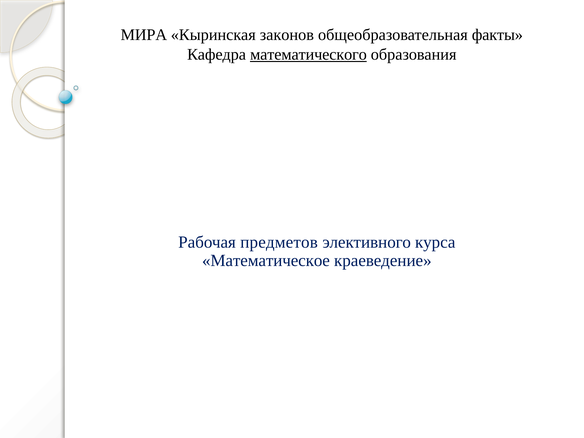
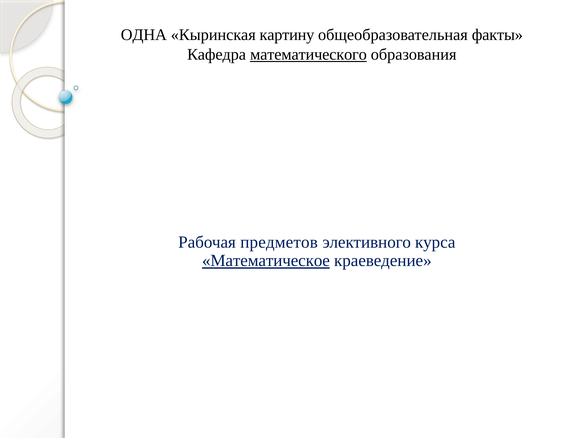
МИРА: МИРА -> ОДНА
законов: законов -> картину
Математическое underline: none -> present
